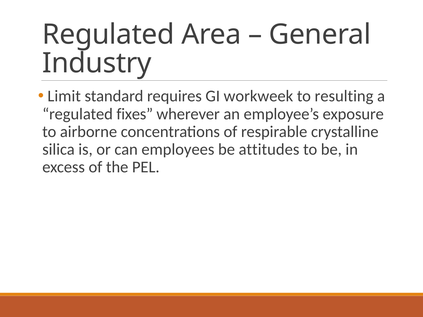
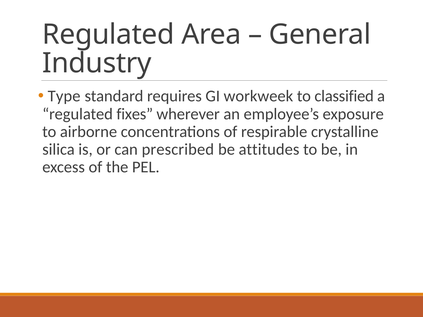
Limit: Limit -> Type
resulting: resulting -> classified
employees: employees -> prescribed
